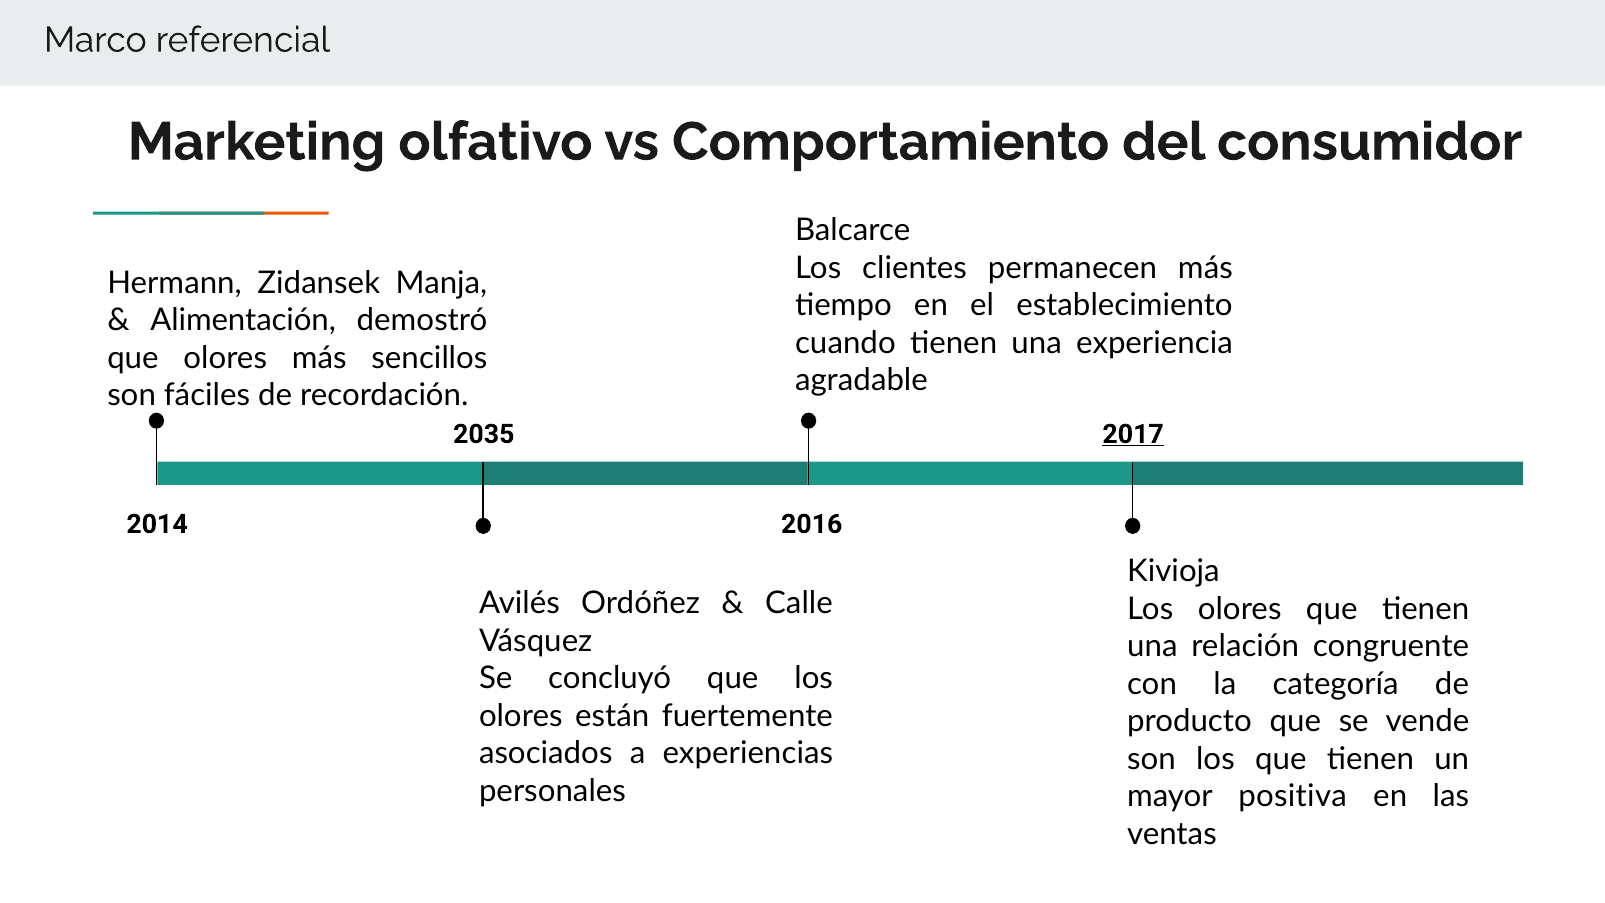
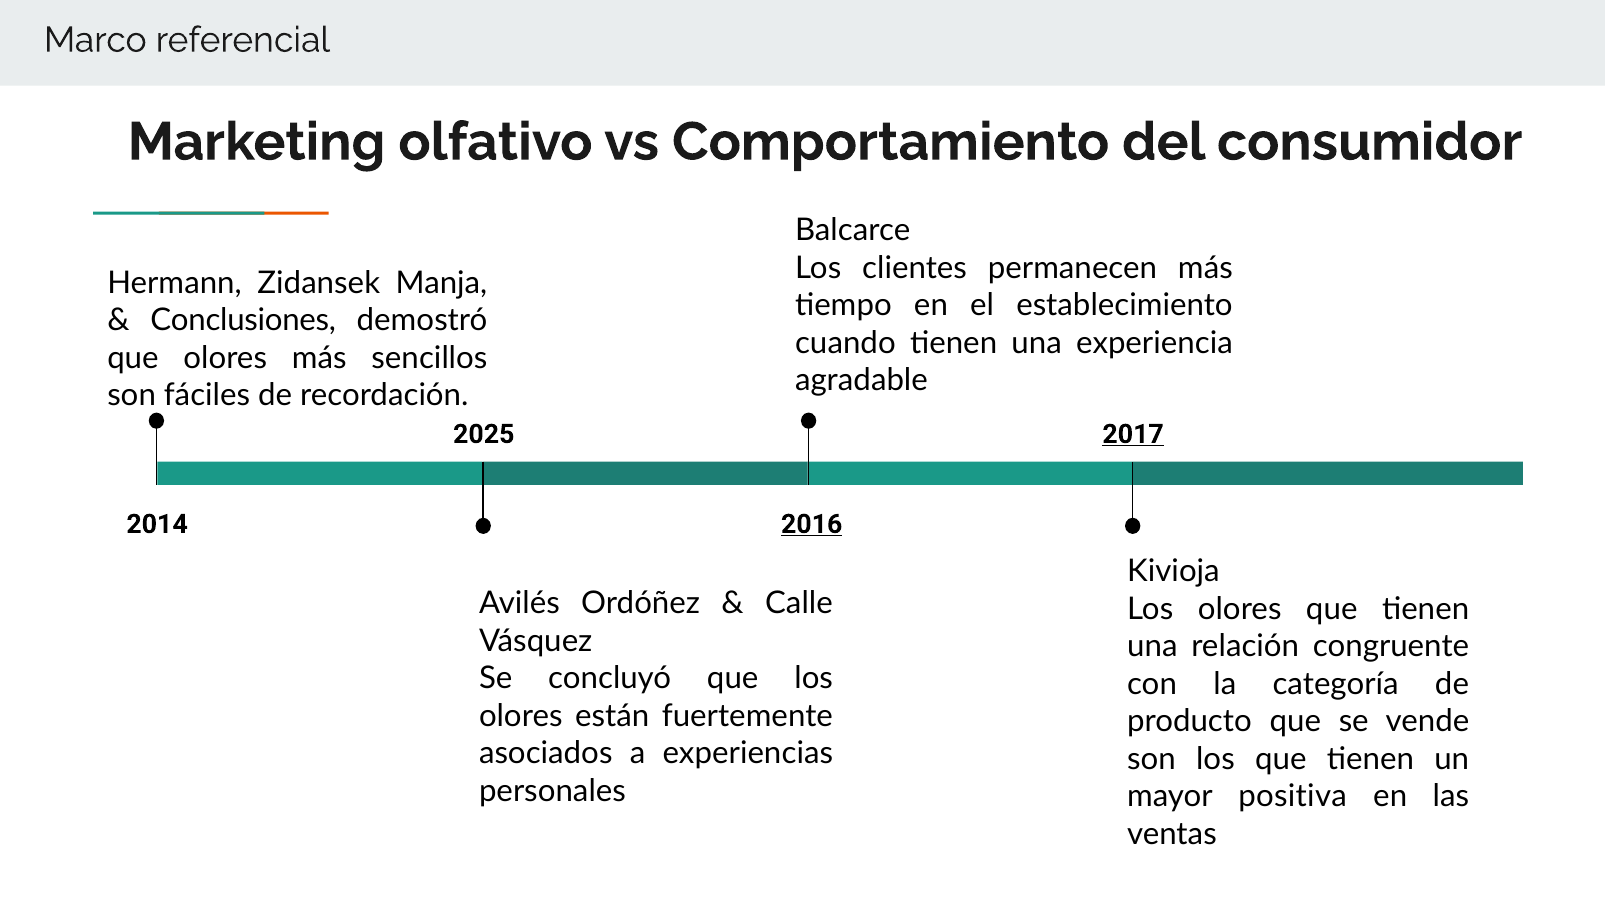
Alimentación: Alimentación -> Conclusiones
2035: 2035 -> 2025
2016 underline: none -> present
